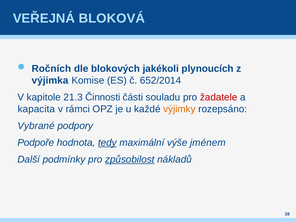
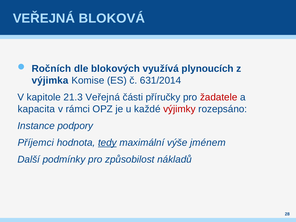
jakékoli: jakékoli -> využívá
652/2014: 652/2014 -> 631/2014
21.3 Činnosti: Činnosti -> Veřejná
souladu: souladu -> příručky
výjimky colour: orange -> red
Vybrané: Vybrané -> Instance
Podpoře: Podpoře -> Příjemci
způsobilost underline: present -> none
